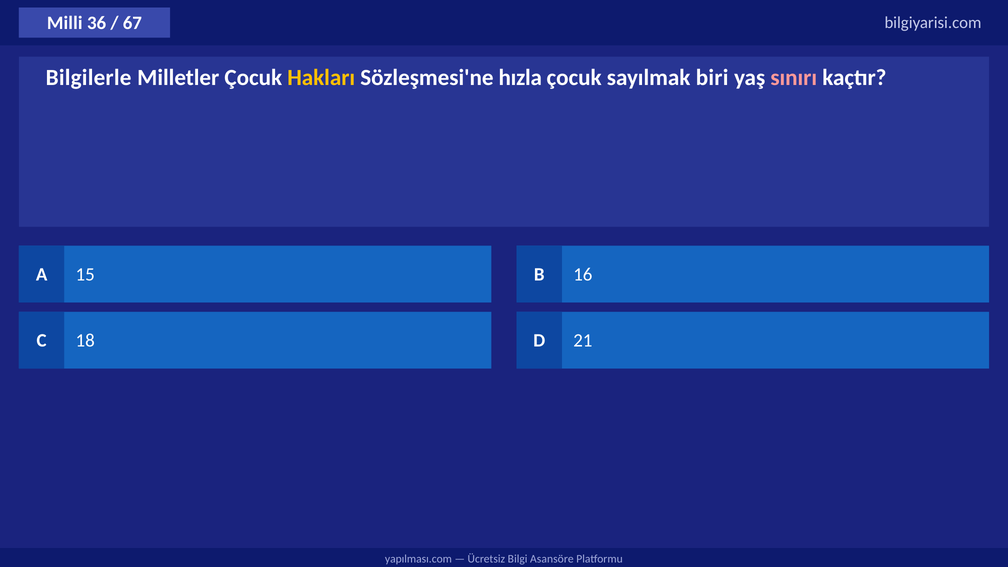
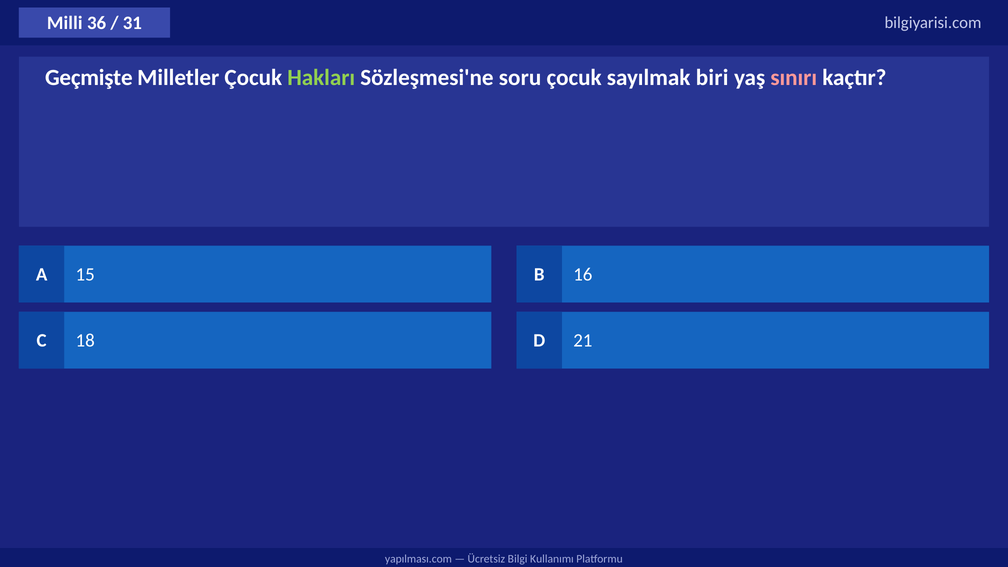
67: 67 -> 31
Bilgilerle: Bilgilerle -> Geçmişte
Hakları colour: yellow -> light green
hızla: hızla -> soru
Asansöre: Asansöre -> Kullanımı
